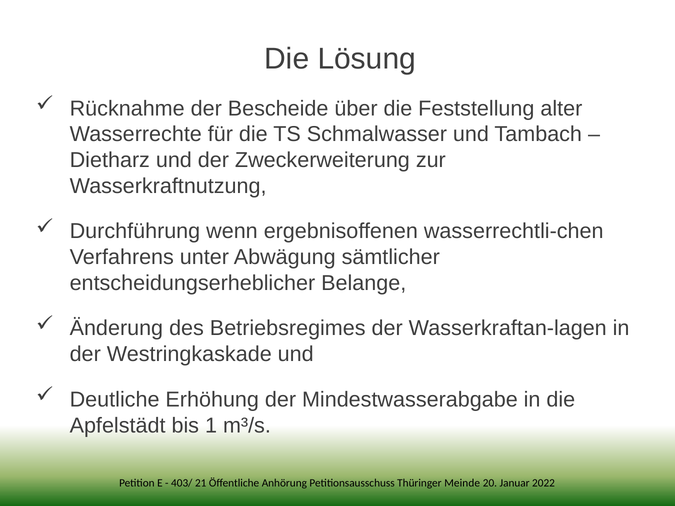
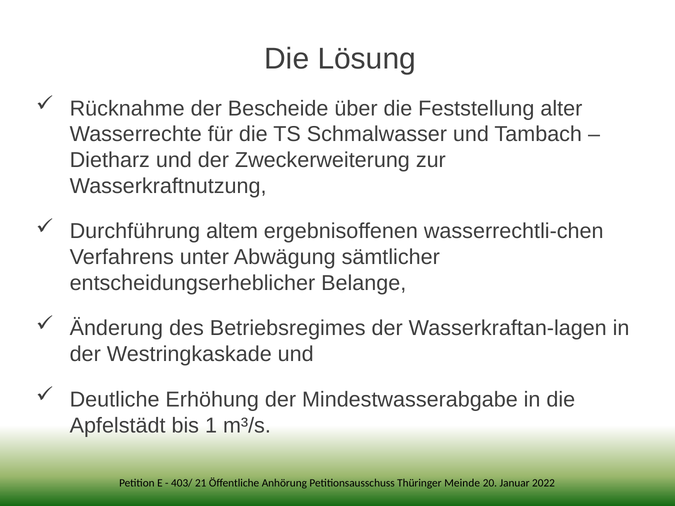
wenn: wenn -> altem
